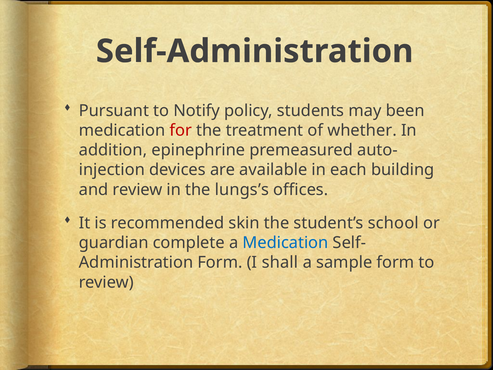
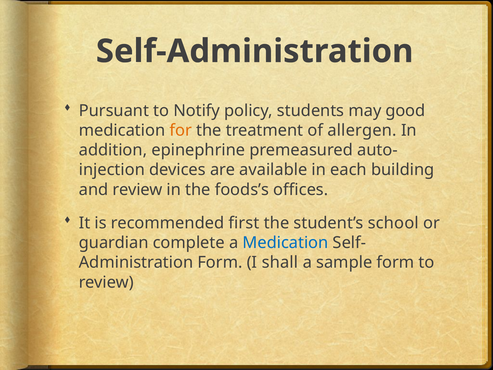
been: been -> good
for colour: red -> orange
whether: whether -> allergen
lungs’s: lungs’s -> foods’s
skin: skin -> first
